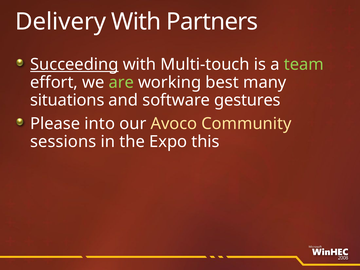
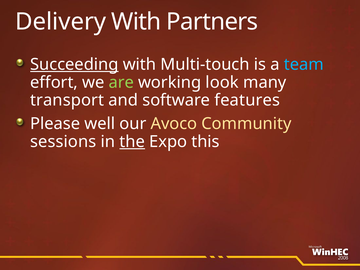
team colour: light green -> light blue
best: best -> look
situations: situations -> transport
gestures: gestures -> features
into: into -> well
the underline: none -> present
